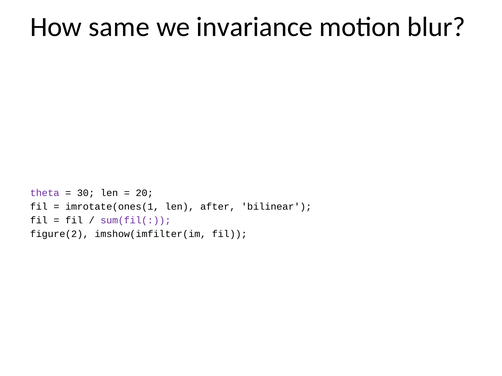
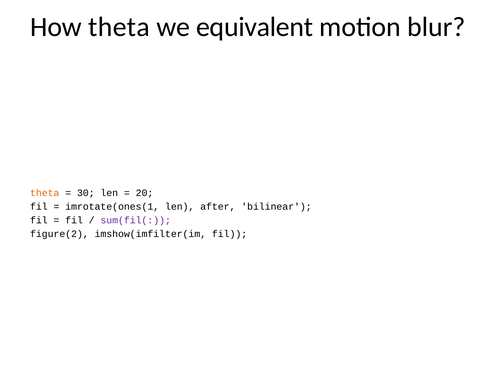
How same: same -> theta
invariance: invariance -> equivalent
theta at (45, 193) colour: purple -> orange
